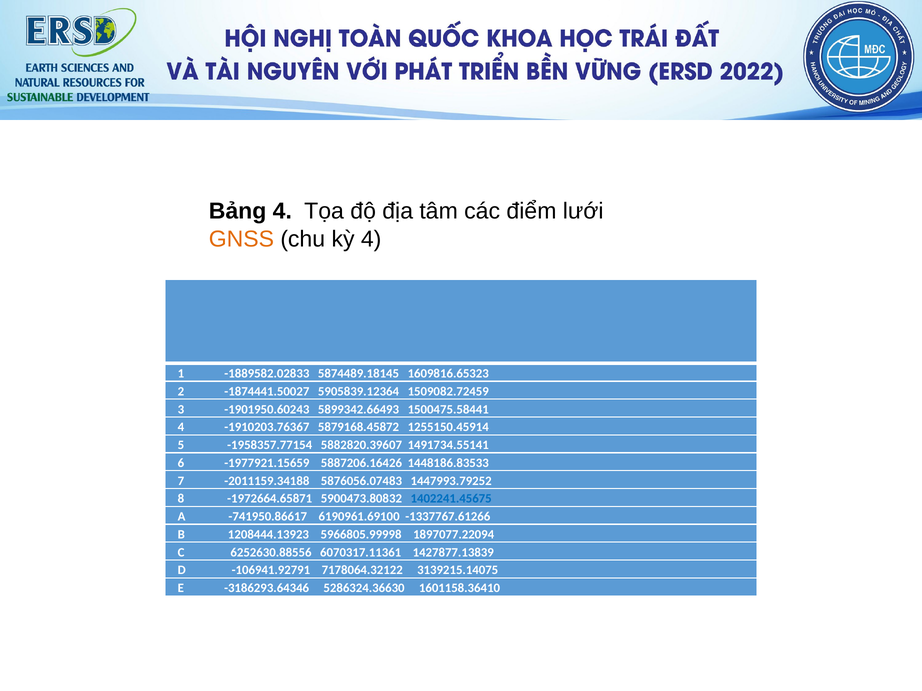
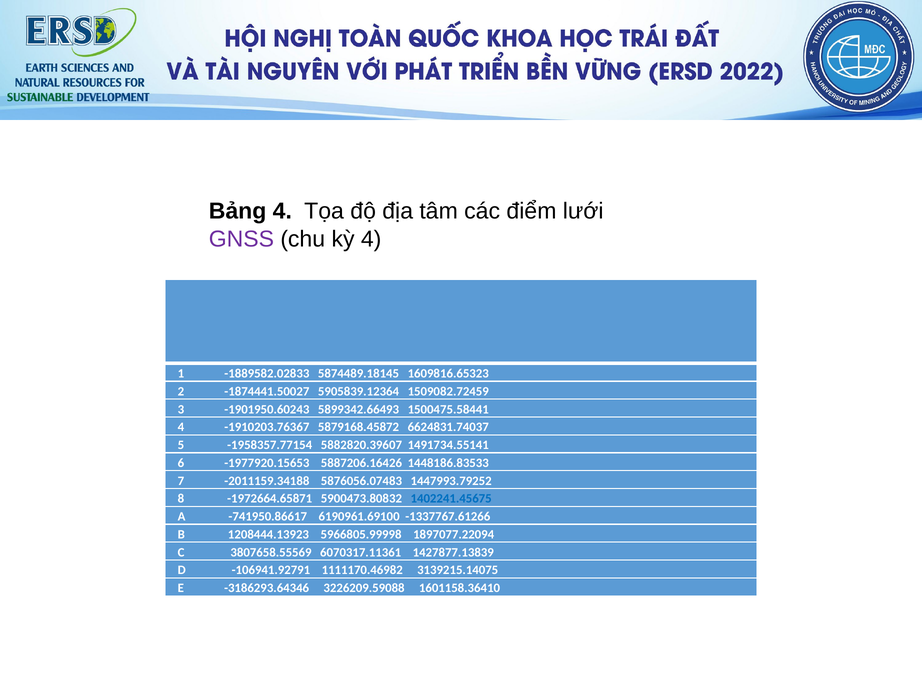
GNSS colour: orange -> purple
1255150.45914: 1255150.45914 -> 6624831.74037
-1977921.15659: -1977921.15659 -> -1977920.15653
6252630.88556: 6252630.88556 -> 3807658.55569
7178064.32122: 7178064.32122 -> 1111170.46982
5286324.36630: 5286324.36630 -> 3226209.59088
